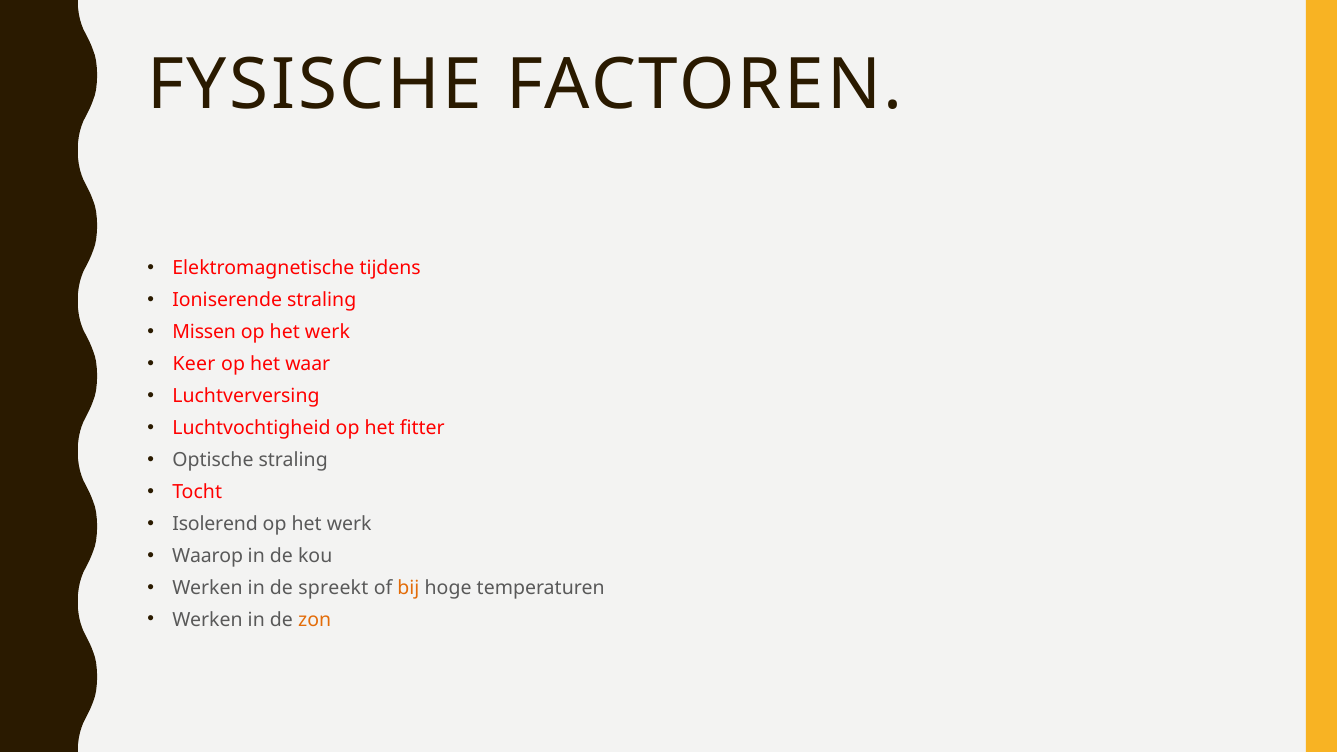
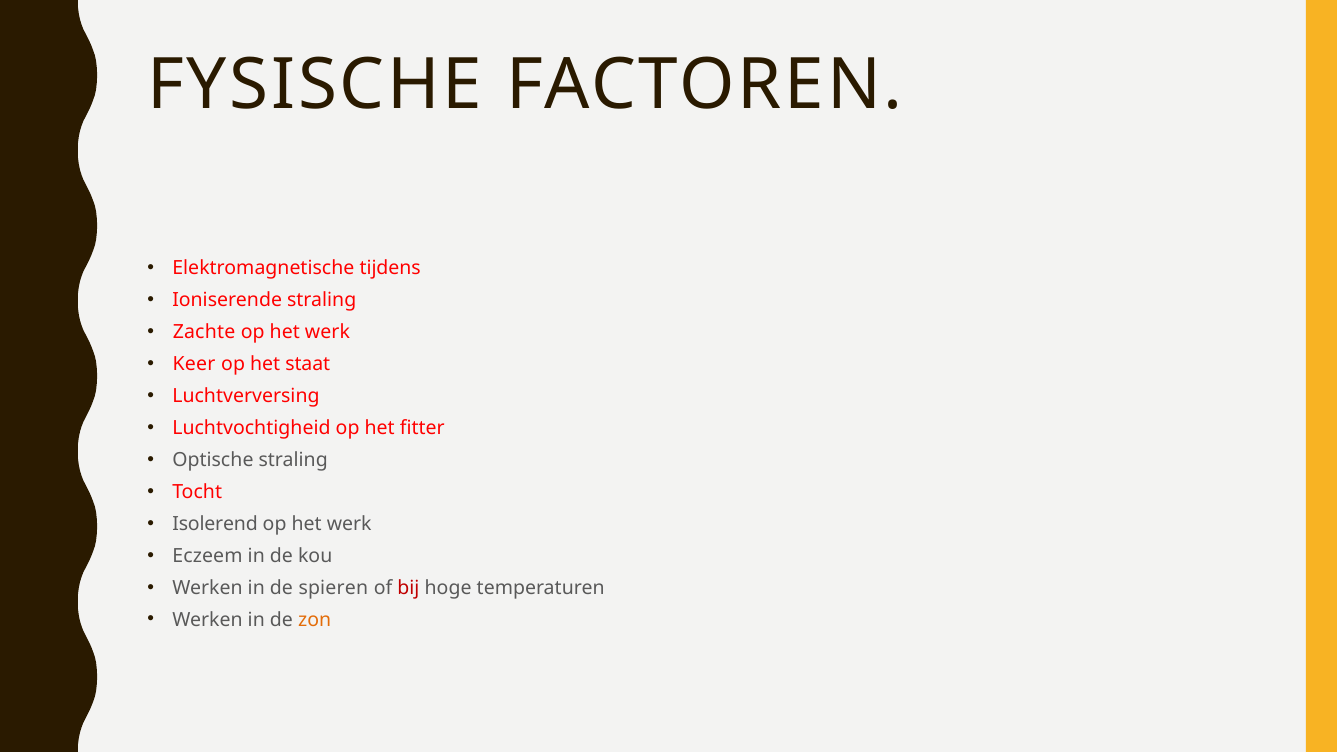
Missen: Missen -> Zachte
waar: waar -> staat
Waarop: Waarop -> Eczeem
spreekt: spreekt -> spieren
bij colour: orange -> red
